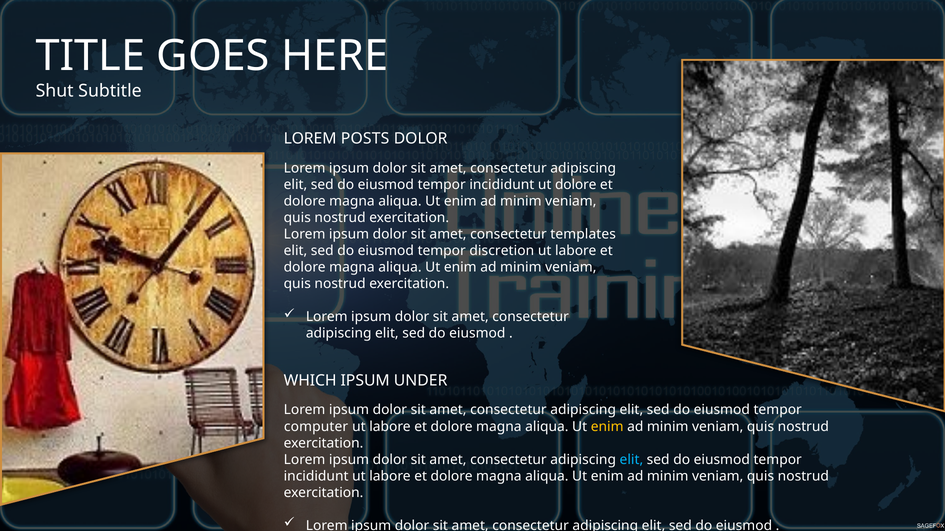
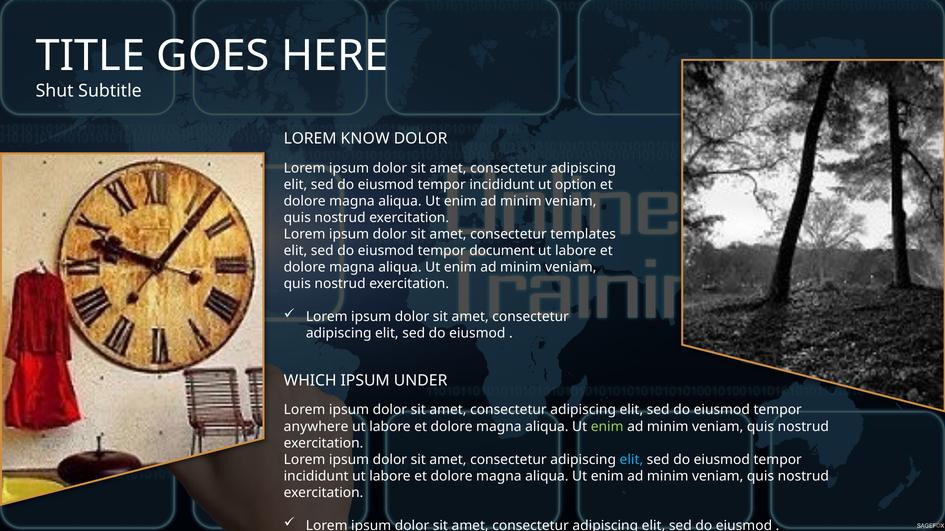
POSTS: POSTS -> KNOW
ut dolore: dolore -> option
discretion: discretion -> document
computer: computer -> anywhere
enim at (607, 427) colour: yellow -> light green
